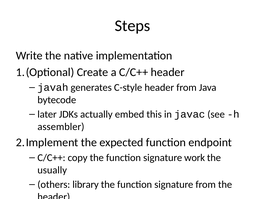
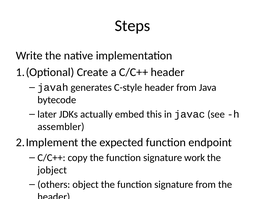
usually at (52, 170): usually -> jobject
library: library -> object
